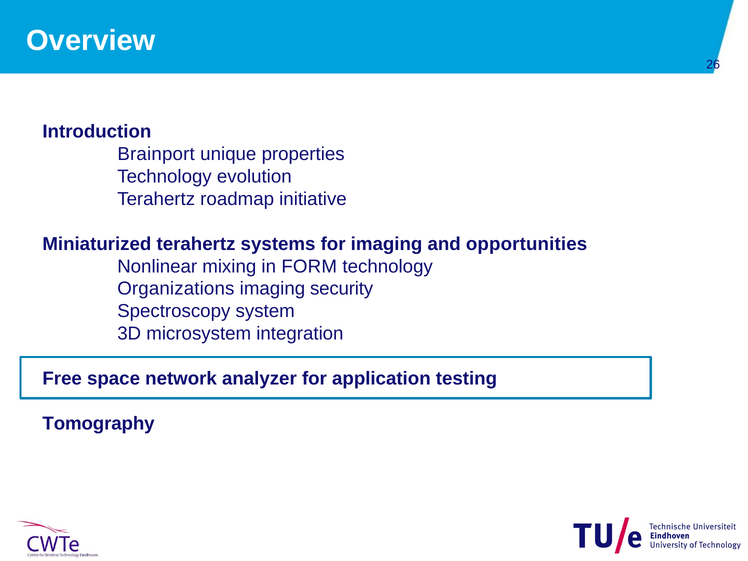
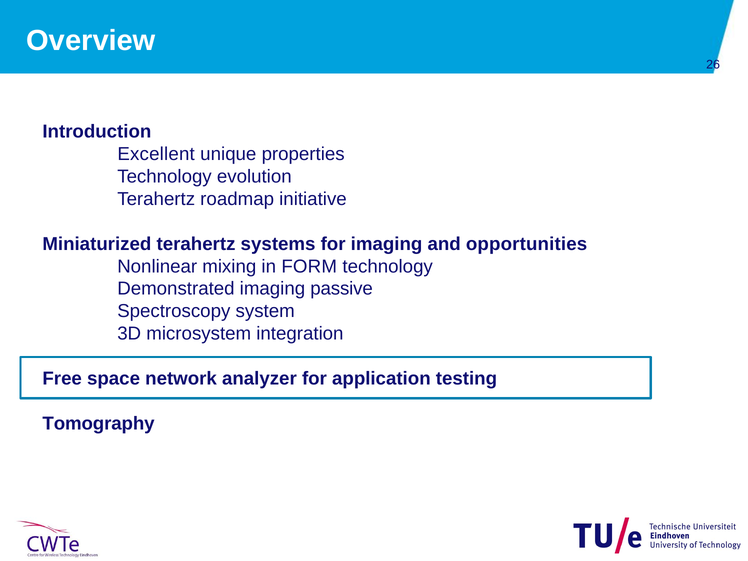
Brainport: Brainport -> Excellent
Organizations: Organizations -> Demonstrated
security: security -> passive
